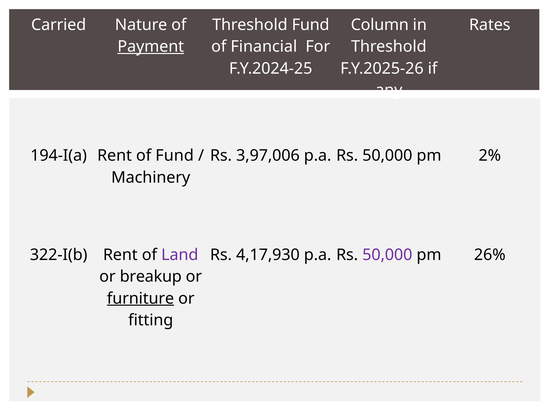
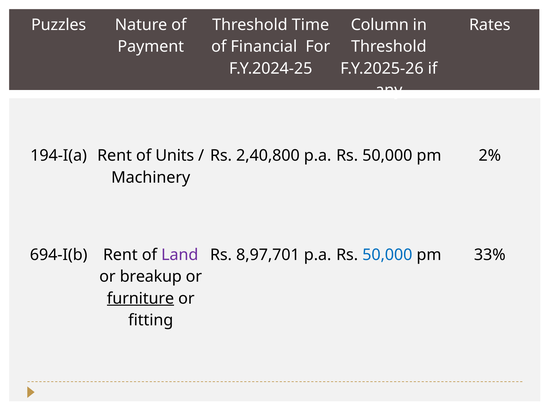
Carried: Carried -> Puzzles
Threshold Fund: Fund -> Time
Payment underline: present -> none
of Fund: Fund -> Units
3,97,006: 3,97,006 -> 2,40,800
322-I(b: 322-I(b -> 694-I(b
4,17,930: 4,17,930 -> 8,97,701
50,000 at (387, 255) colour: purple -> blue
26%: 26% -> 33%
